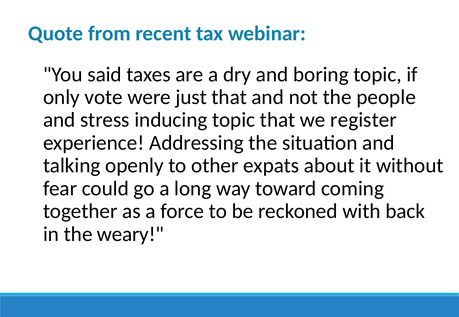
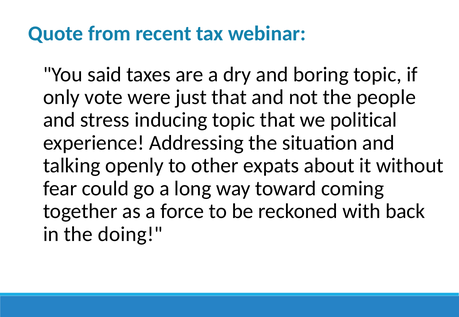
register: register -> political
weary: weary -> doing
